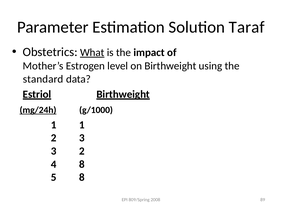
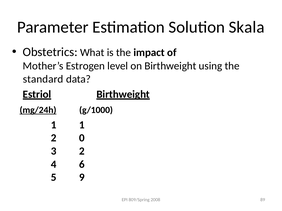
Taraf: Taraf -> Skala
What underline: present -> none
2 3: 3 -> 0
4 8: 8 -> 6
5 8: 8 -> 9
